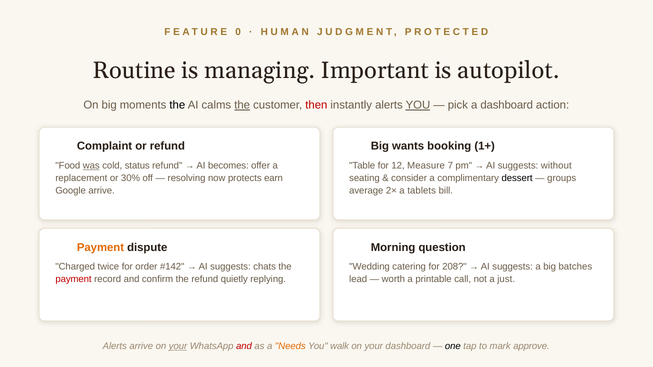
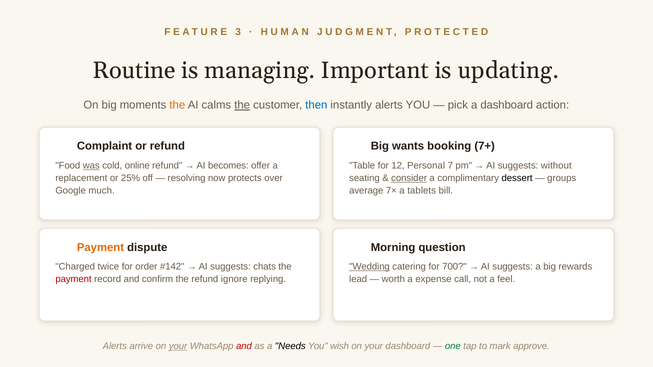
0: 0 -> 3
autopilot: autopilot -> updating
the at (177, 105) colour: black -> orange
then colour: red -> blue
YOU at (418, 105) underline: present -> none
1+: 1+ -> 7+
status: status -> online
Measure: Measure -> Personal
30%: 30% -> 25%
earn: earn -> over
consider underline: none -> present
Google arrive: arrive -> much
2×: 2× -> 7×
Wedding underline: none -> present
208: 208 -> 700
batches: batches -> rewards
quietly: quietly -> ignore
printable: printable -> expense
just: just -> feel
Needs colour: orange -> black
walk: walk -> wish
one colour: black -> green
